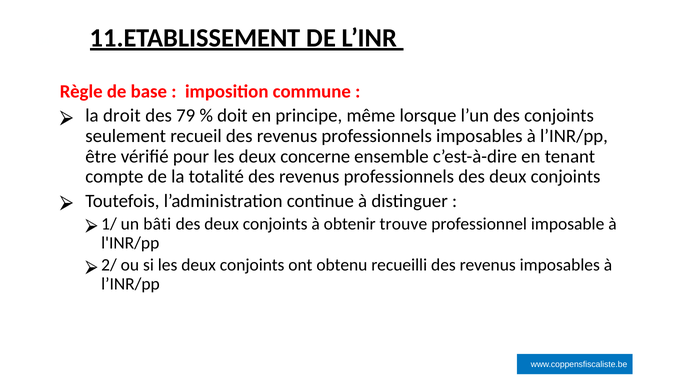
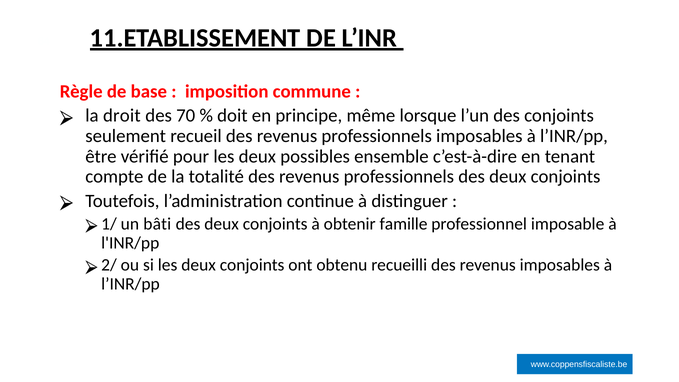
79: 79 -> 70
concerne: concerne -> possibles
trouve: trouve -> famille
